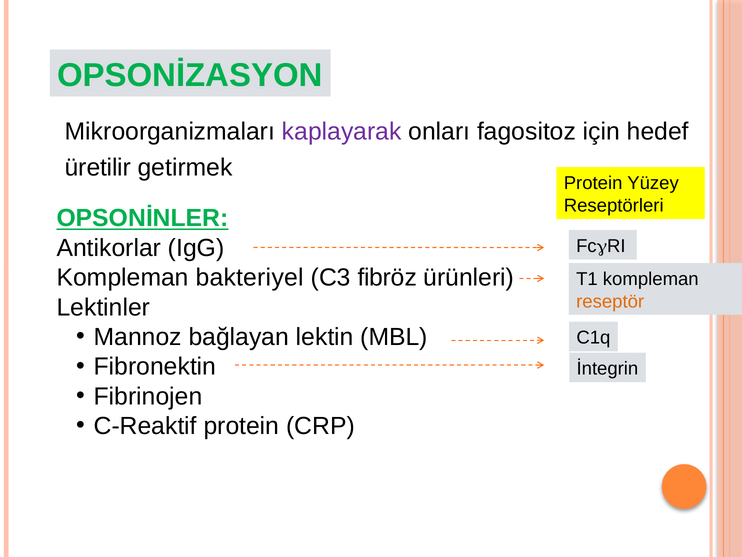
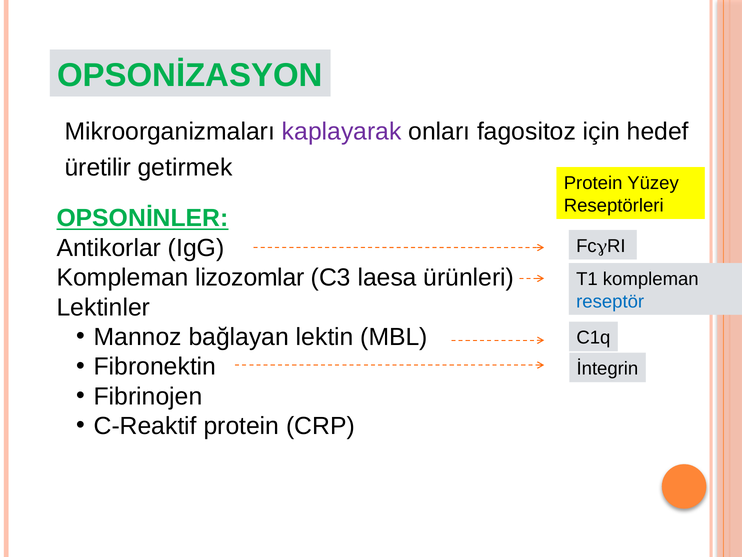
bakteriyel: bakteriyel -> lizozomlar
fibröz: fibröz -> laesa
reseptör colour: orange -> blue
